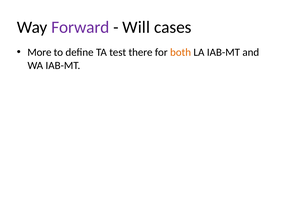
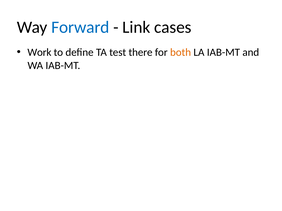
Forward colour: purple -> blue
Will: Will -> Link
More: More -> Work
